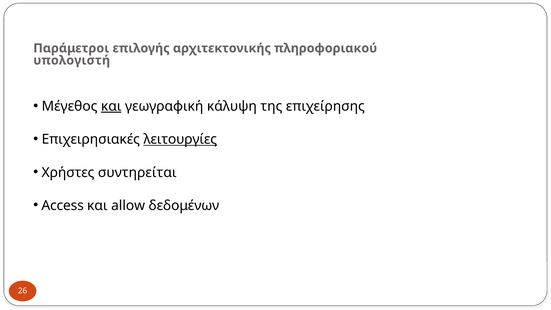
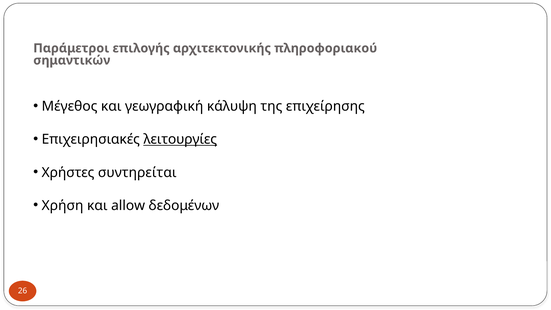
υπολογιστή: υπολογιστή -> σημαντικών
και at (111, 106) underline: present -> none
Access: Access -> Χρήση
